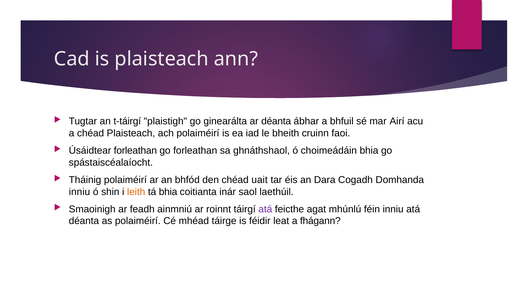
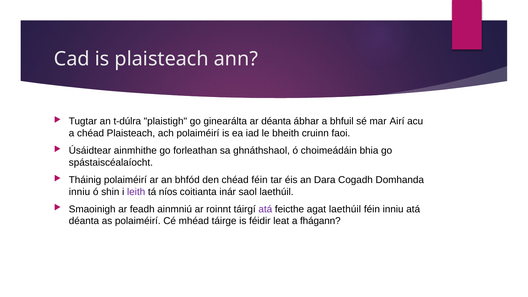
t-táirgí: t-táirgí -> t-dúlra
Úsáidtear forleathan: forleathan -> ainmhithe
chéad uait: uait -> féin
leith colour: orange -> purple
tá bhia: bhia -> níos
agat mhúnlú: mhúnlú -> laethúil
